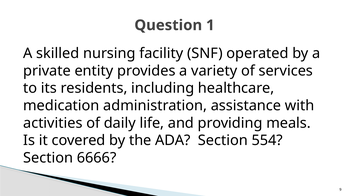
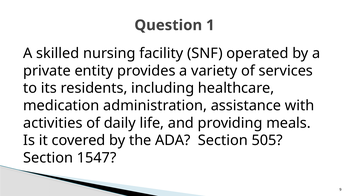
554: 554 -> 505
6666: 6666 -> 1547
